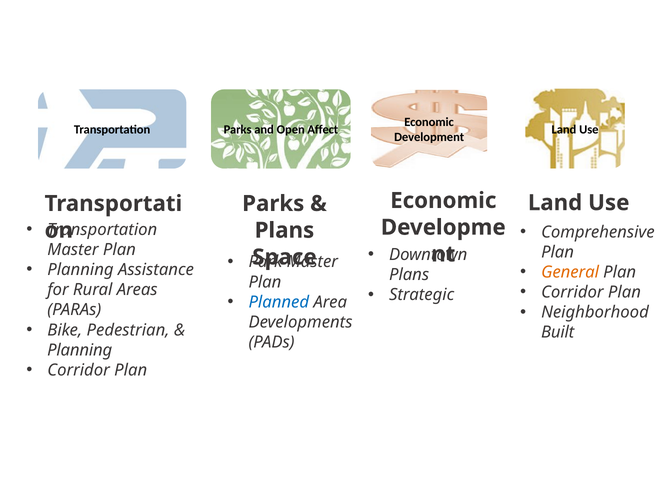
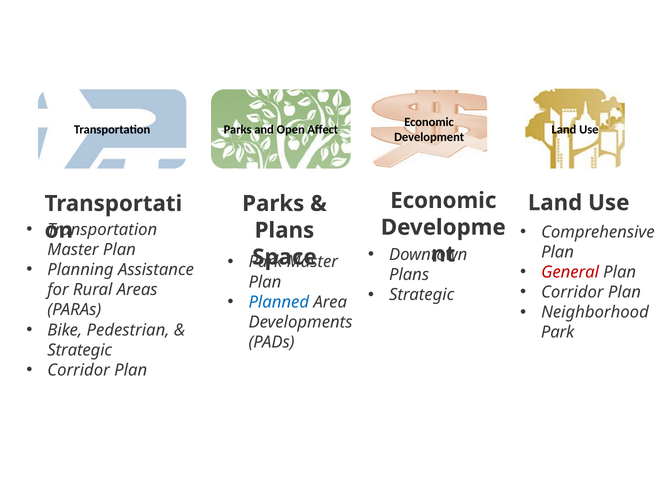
General colour: orange -> red
Built at (558, 332): Built -> Park
Planning at (80, 350): Planning -> Strategic
